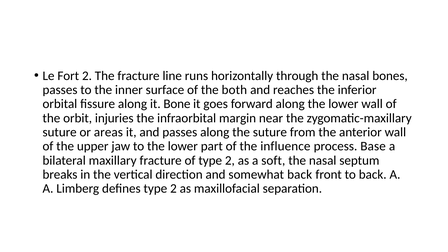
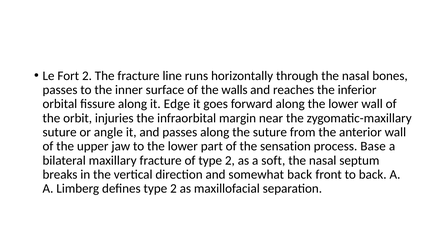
both: both -> walls
Bone: Bone -> Edge
areas: areas -> angle
influence: influence -> sensation
